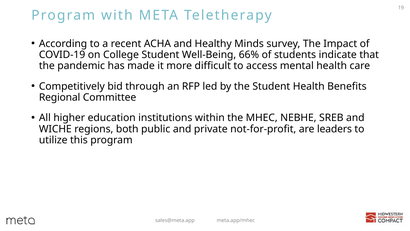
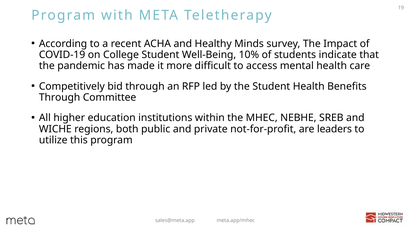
66%: 66% -> 10%
Regional at (60, 97): Regional -> Through
